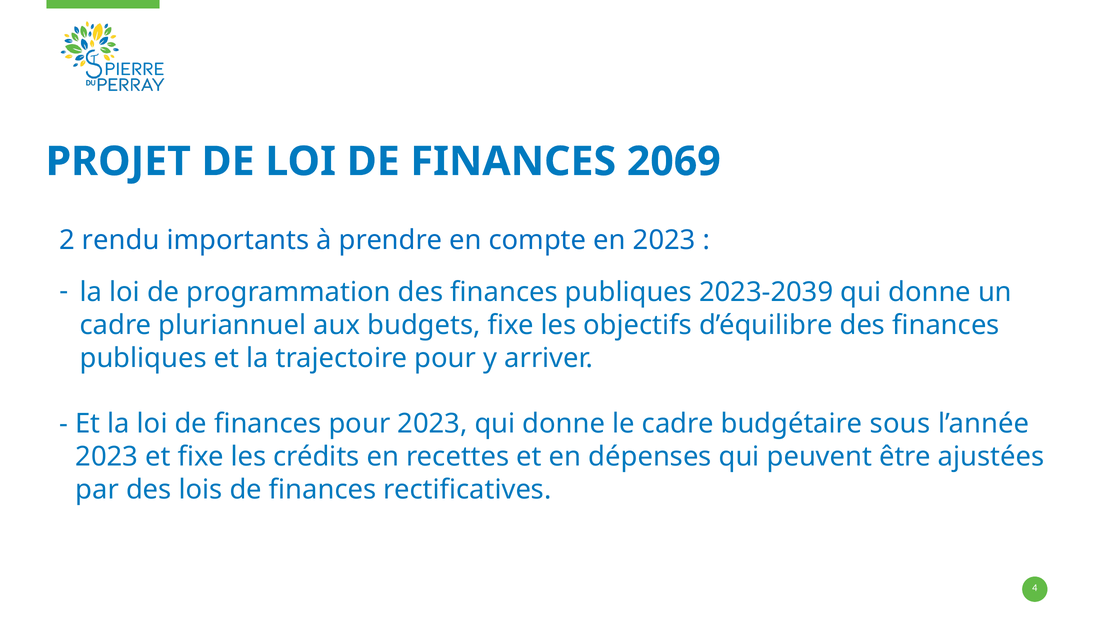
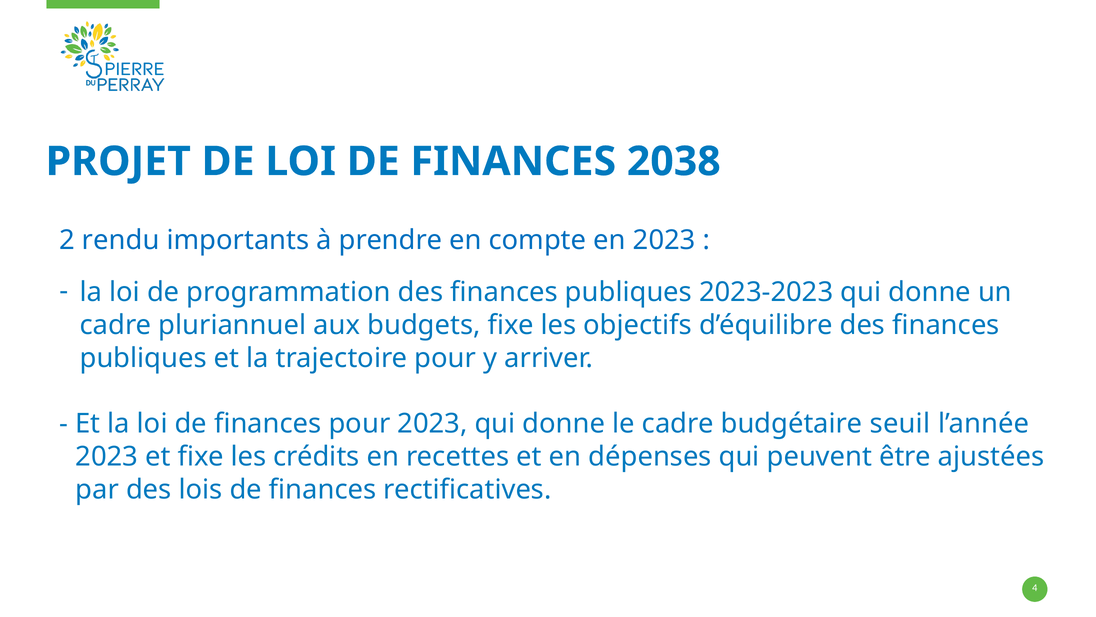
2069: 2069 -> 2038
2023-2039: 2023-2039 -> 2023-2023
sous: sous -> seuil
